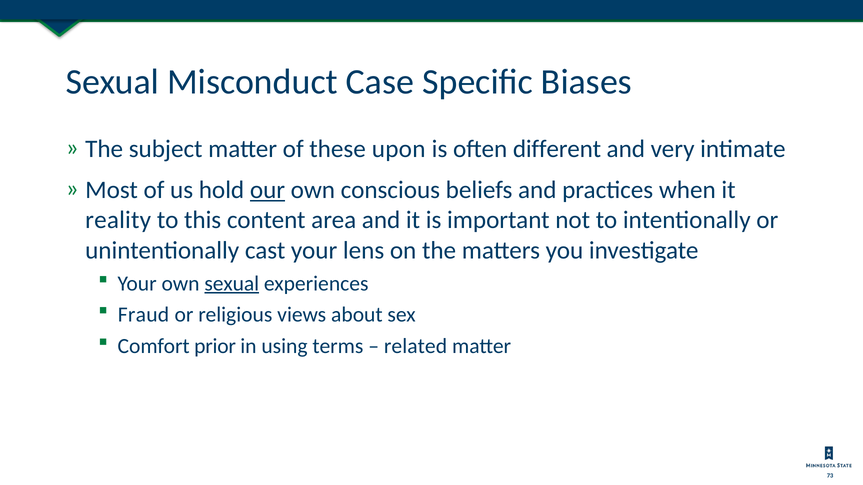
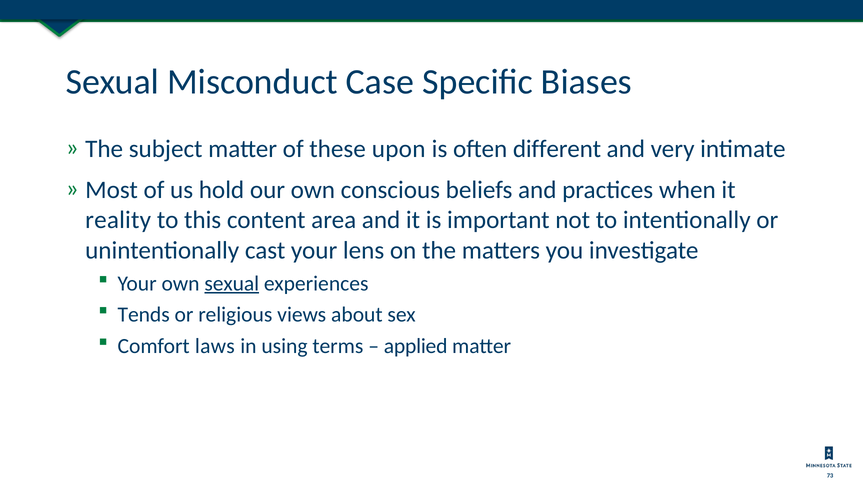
our underline: present -> none
Fraud: Fraud -> Tends
prior: prior -> laws
related: related -> applied
